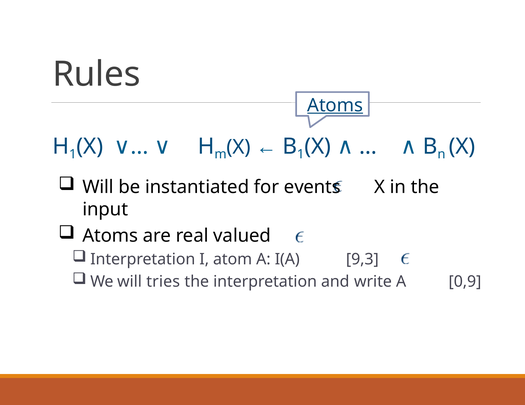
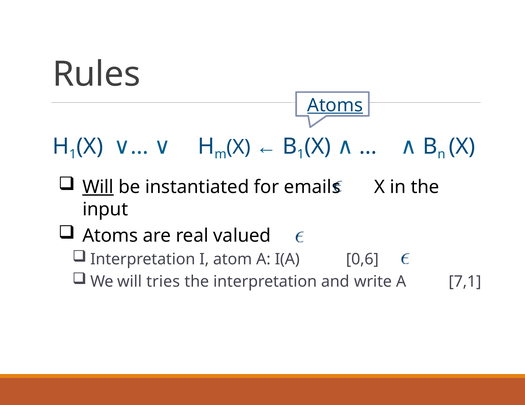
Will at (98, 187) underline: none -> present
events: events -> emails
9,3: 9,3 -> 0,6
0,9: 0,9 -> 7,1
